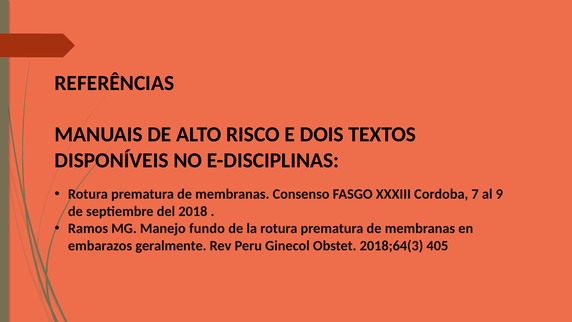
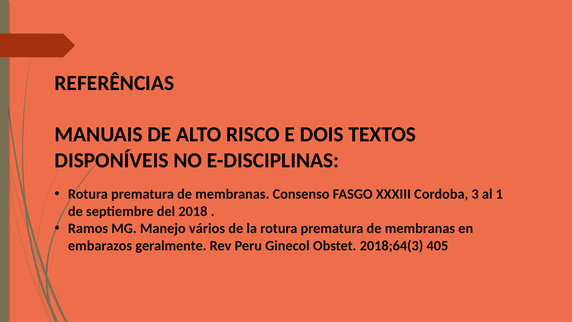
7: 7 -> 3
9: 9 -> 1
fundo: fundo -> vários
